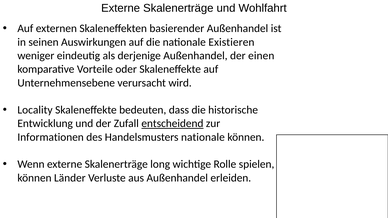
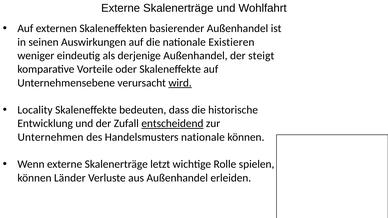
einen: einen -> steigt
wird underline: none -> present
Informationen: Informationen -> Unternehmen
long: long -> letzt
